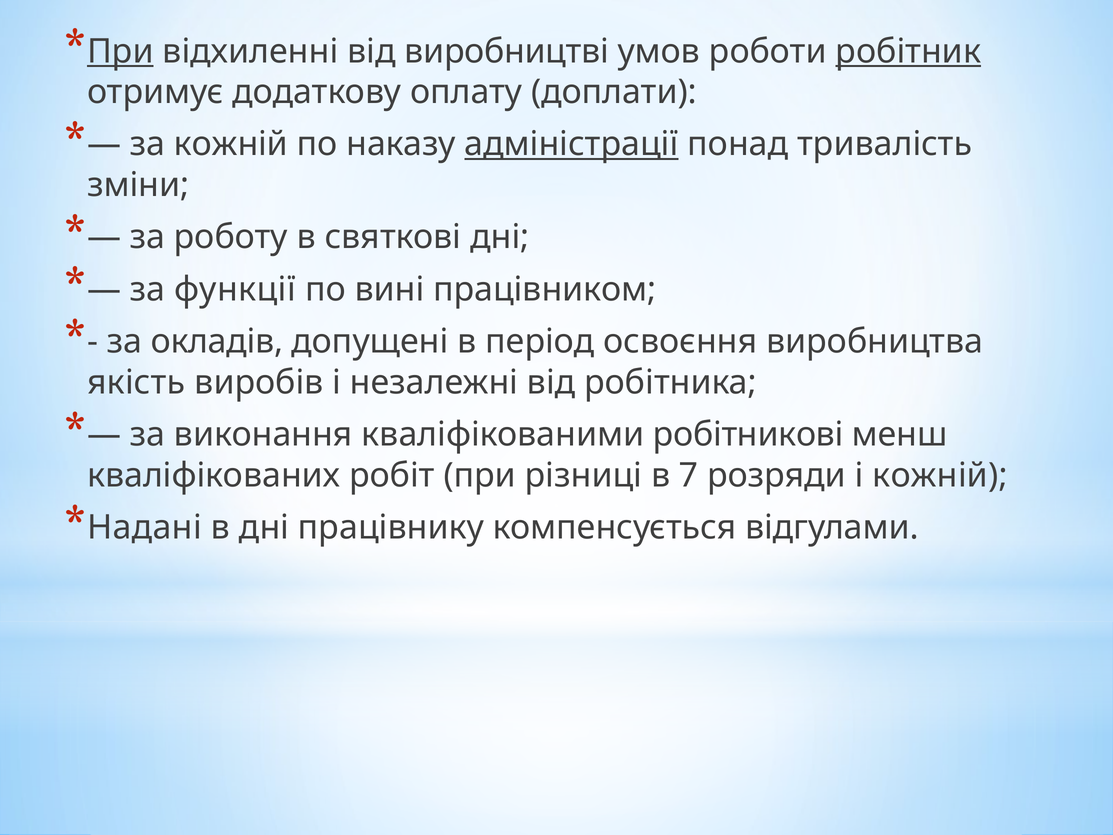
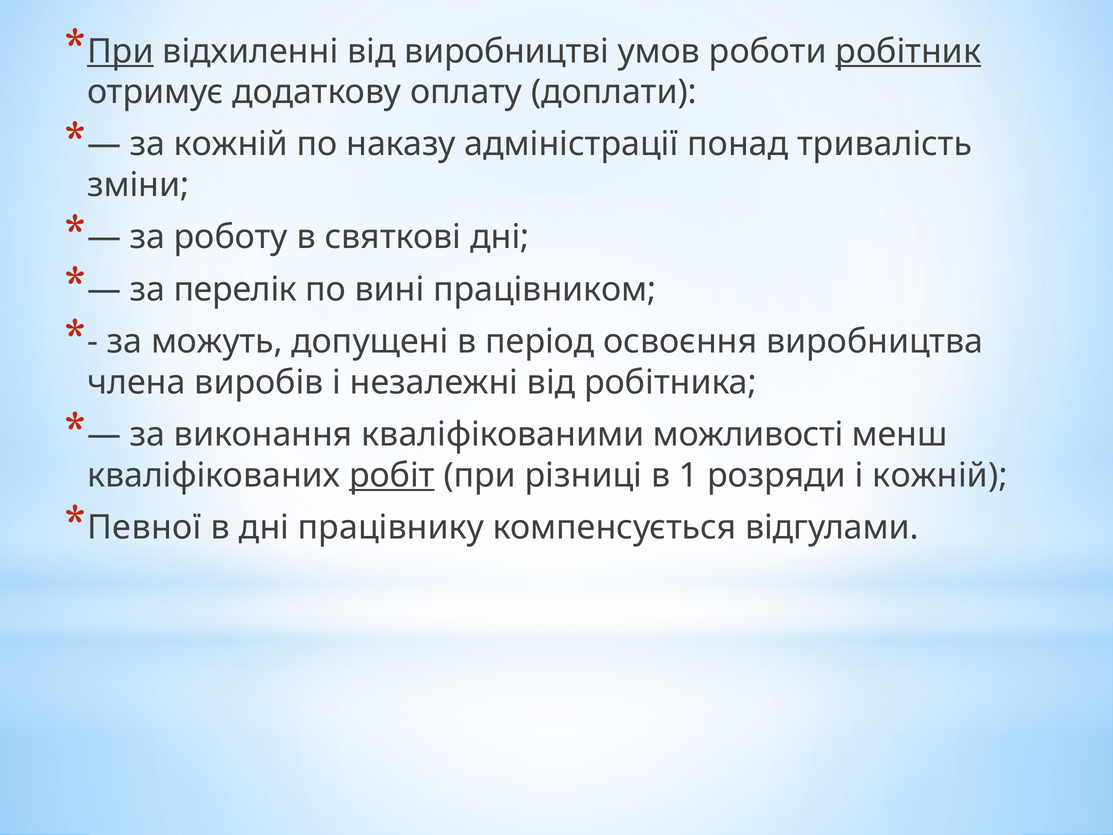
адміністрації underline: present -> none
функції: функції -> перелік
окладів: окладів -> можуть
якість: якість -> члена
робітникові: робітникові -> можливості
робіт underline: none -> present
7: 7 -> 1
Надані: Надані -> Певної
